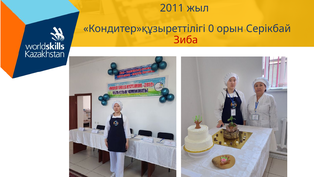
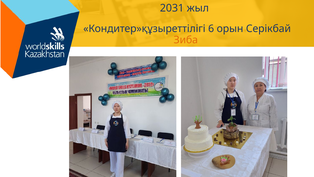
2011: 2011 -> 2031
0: 0 -> 6
Зиба colour: red -> orange
